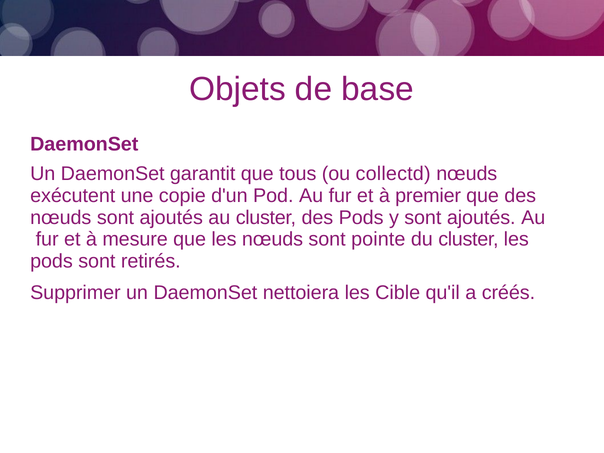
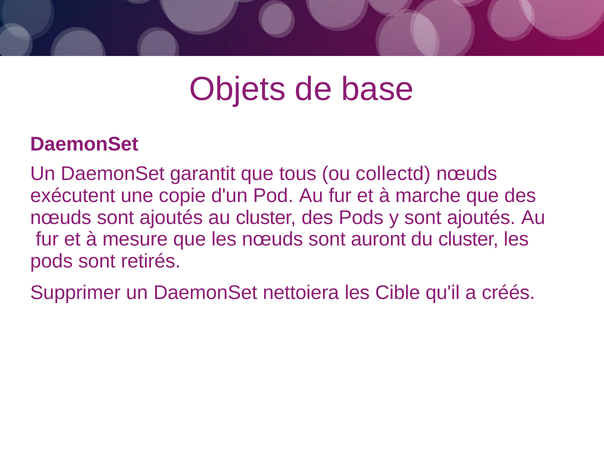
premier: premier -> marche
pointe: pointe -> auront
